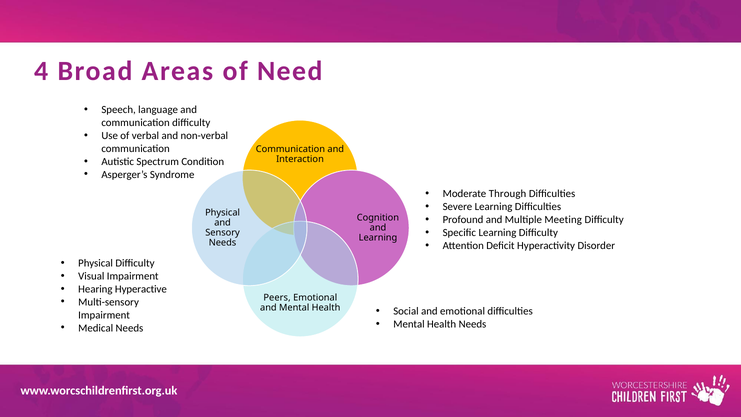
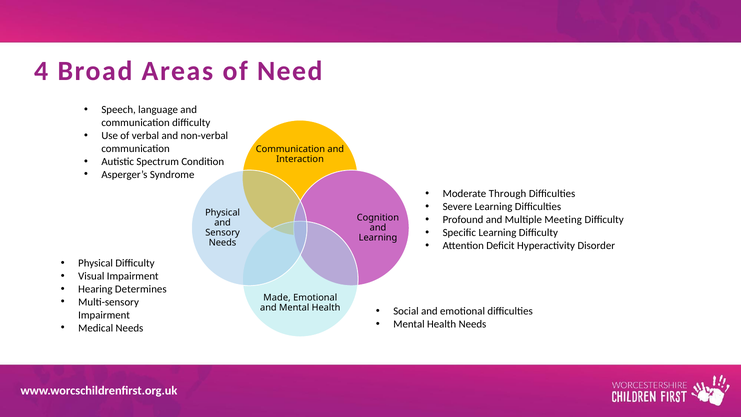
Hyperactive: Hyperactive -> Determines
Peers: Peers -> Made
